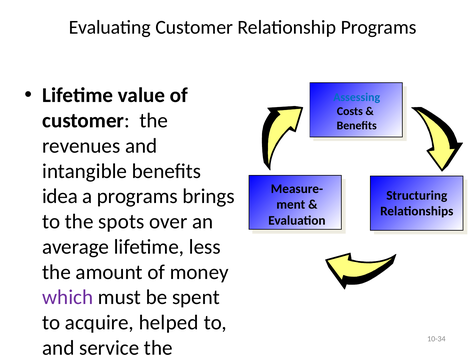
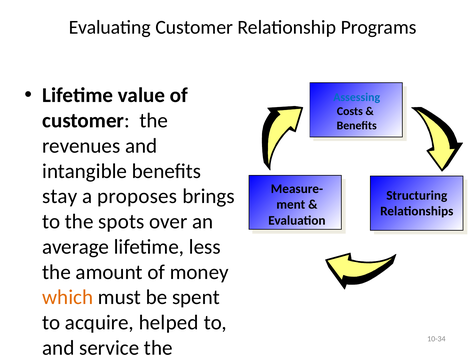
idea: idea -> stay
a programs: programs -> proposes
which colour: purple -> orange
